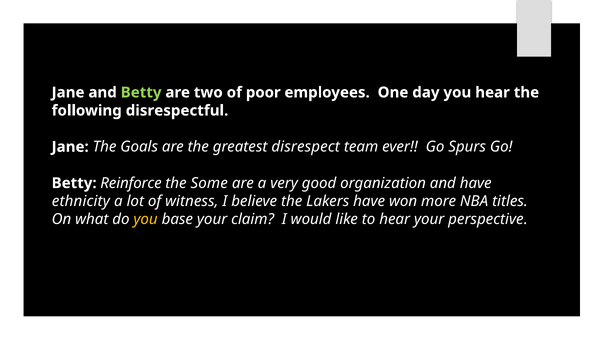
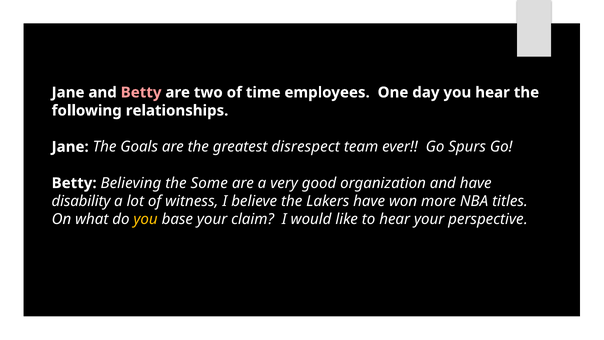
Betty at (141, 92) colour: light green -> pink
poor: poor -> time
disrespectful: disrespectful -> relationships
Reinforce: Reinforce -> Believing
ethnicity: ethnicity -> disability
